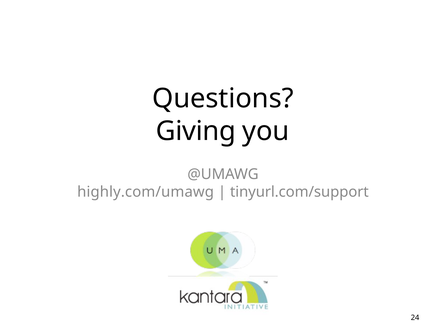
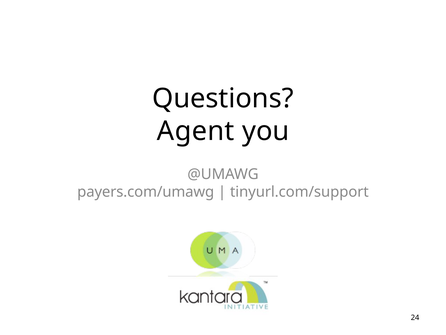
Giving: Giving -> Agent
highly.com/umawg: highly.com/umawg -> payers.com/umawg
